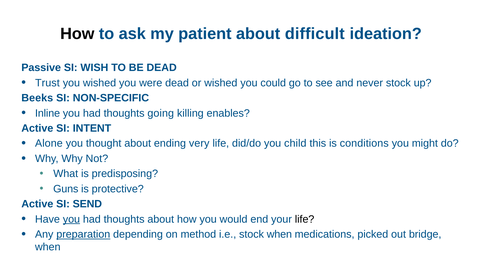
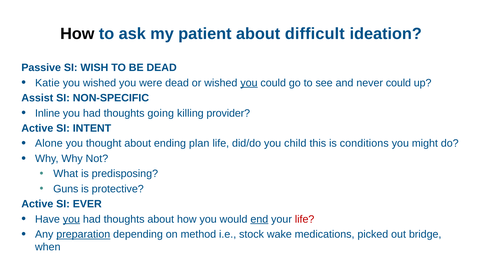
Trust: Trust -> Katie
you at (249, 83) underline: none -> present
never stock: stock -> could
Beeks: Beeks -> Assist
enables: enables -> provider
very: very -> plan
SEND: SEND -> EVER
end underline: none -> present
life at (305, 219) colour: black -> red
stock when: when -> wake
